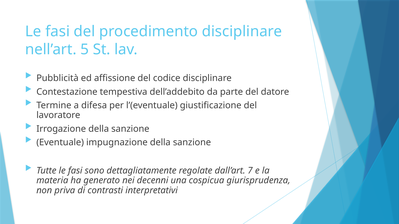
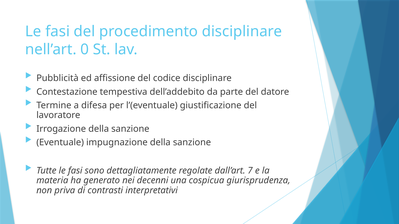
5: 5 -> 0
